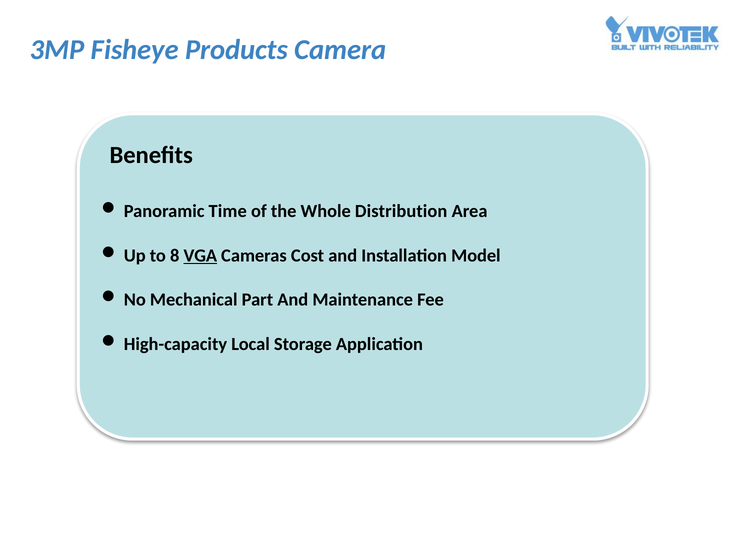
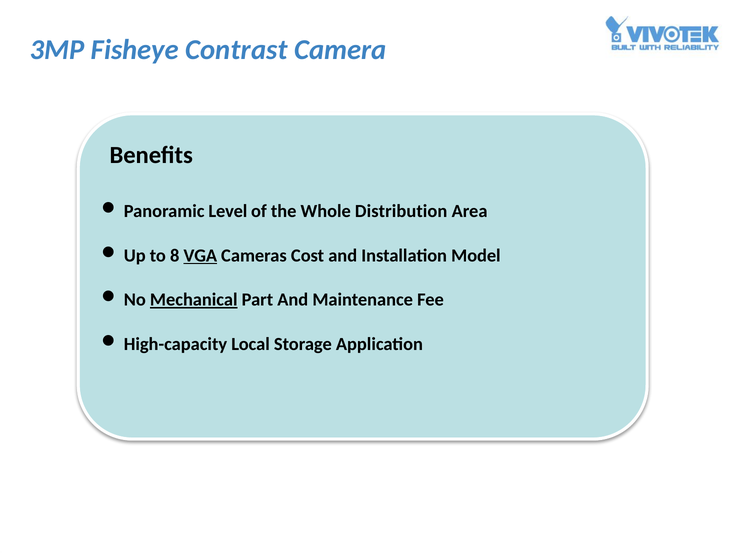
Products: Products -> Contrast
Time: Time -> Level
Mechanical underline: none -> present
